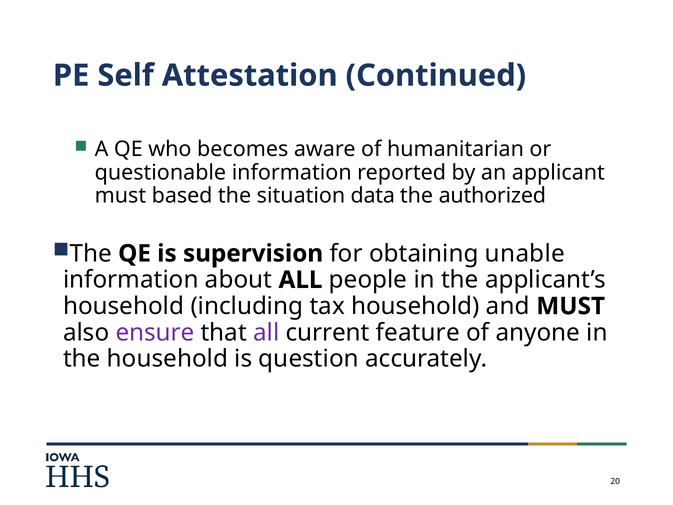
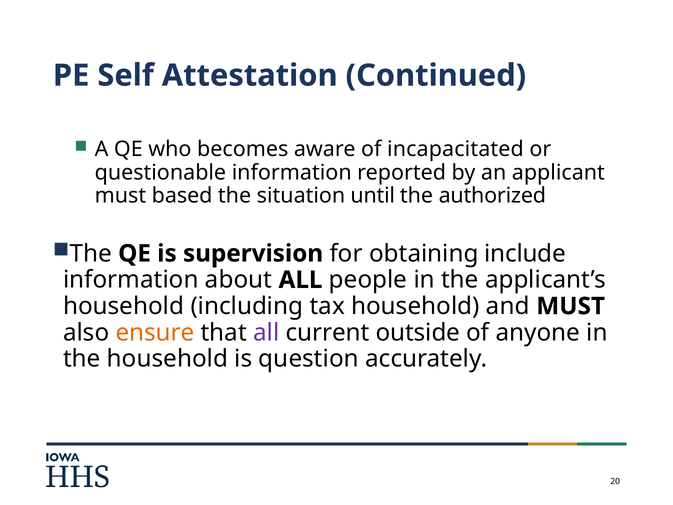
humanitarian: humanitarian -> incapacitated
data: data -> until
unable: unable -> include
ensure colour: purple -> orange
feature: feature -> outside
